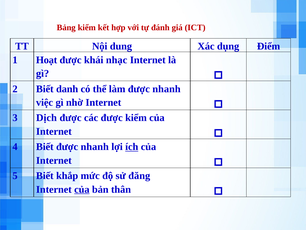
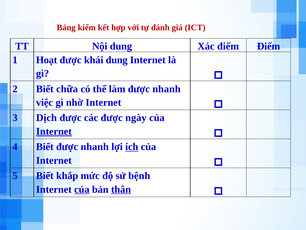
Xác dụng: dụng -> điểm
khái nhạc: nhạc -> dung
danh: danh -> chữa
được kiểm: kiểm -> ngày
Internet at (54, 131) underline: none -> present
đăng: đăng -> bệnh
thân underline: none -> present
